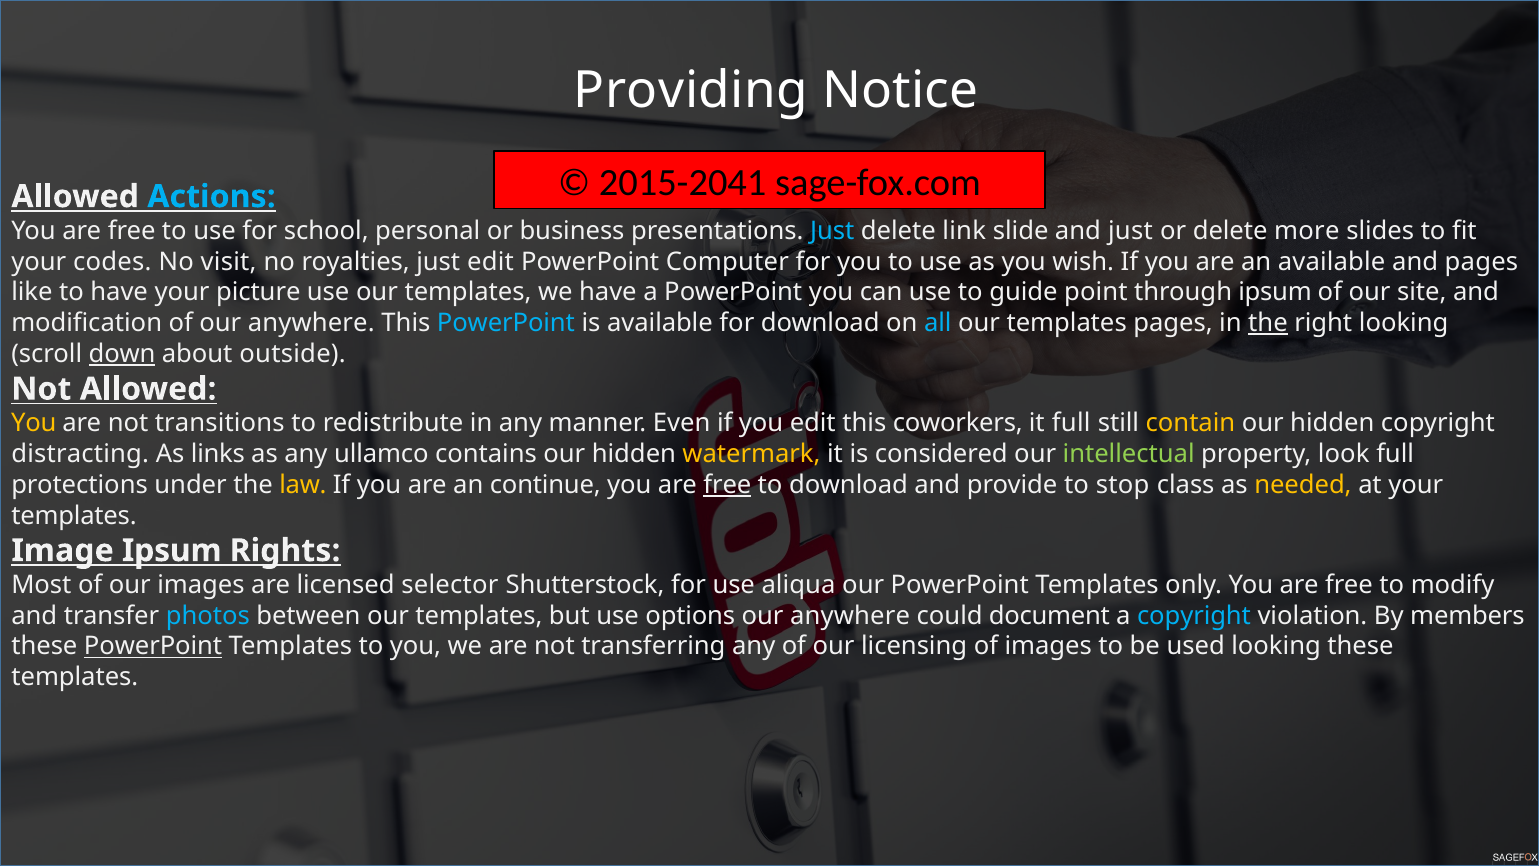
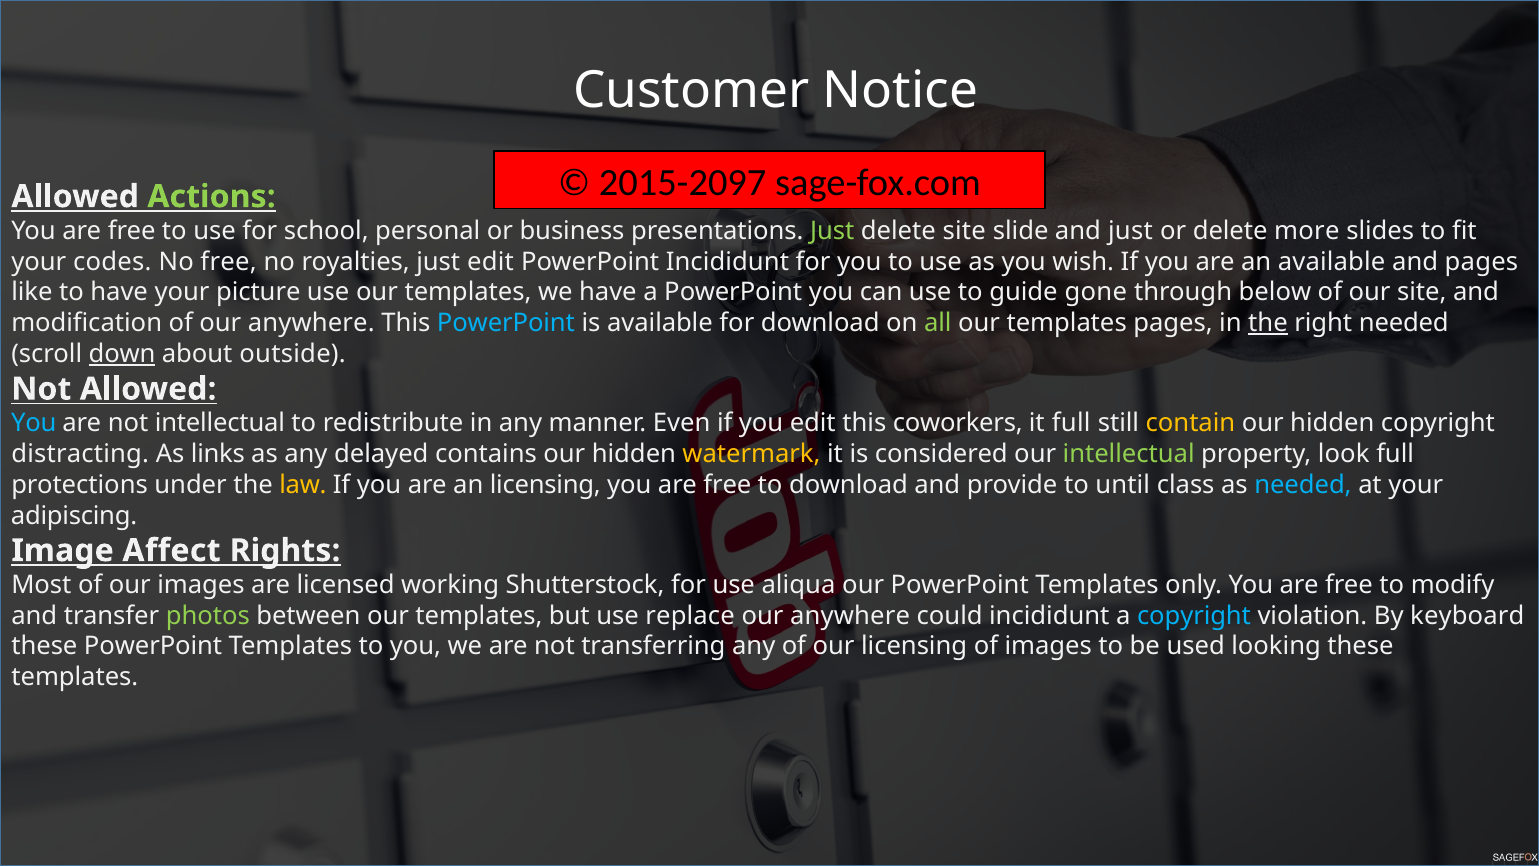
Providing: Providing -> Customer
2015-2041: 2015-2041 -> 2015-2097
Actions colour: light blue -> light green
Just at (832, 231) colour: light blue -> light green
delete link: link -> site
No visit: visit -> free
PowerPoint Computer: Computer -> Incididunt
point: point -> gone
through ipsum: ipsum -> below
all colour: light blue -> light green
right looking: looking -> needed
You at (34, 423) colour: yellow -> light blue
not transitions: transitions -> intellectual
ullamco: ullamco -> delayed
an continue: continue -> licensing
free at (727, 485) underline: present -> none
stop: stop -> until
needed at (1303, 485) colour: yellow -> light blue
templates at (74, 515): templates -> adipiscing
Image Ipsum: Ipsum -> Affect
selector: selector -> working
photos colour: light blue -> light green
options: options -> replace
could document: document -> incididunt
members: members -> keyboard
PowerPoint at (153, 646) underline: present -> none
